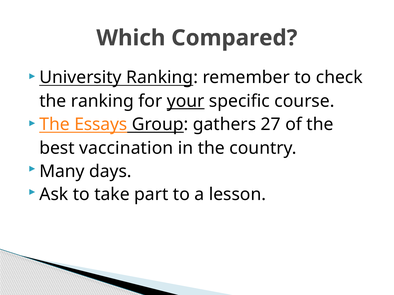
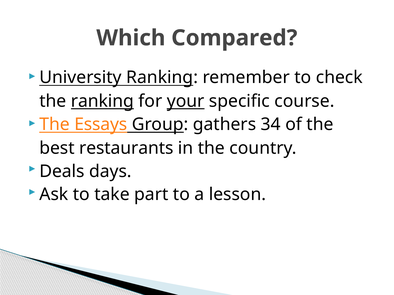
ranking at (102, 101) underline: none -> present
27: 27 -> 34
vaccination: vaccination -> restaurants
Many: Many -> Deals
